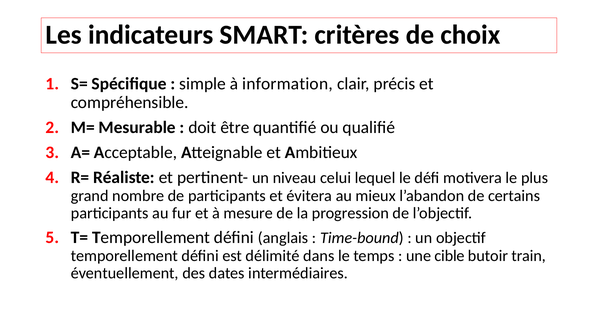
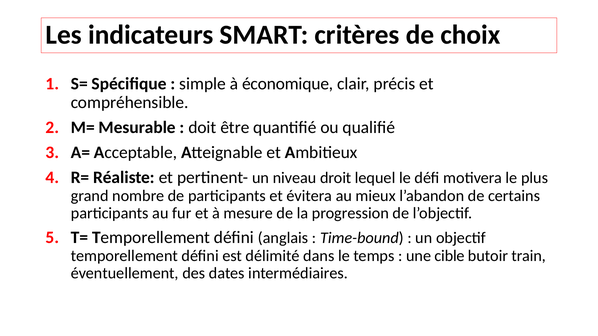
information: information -> économique
celui: celui -> droit
